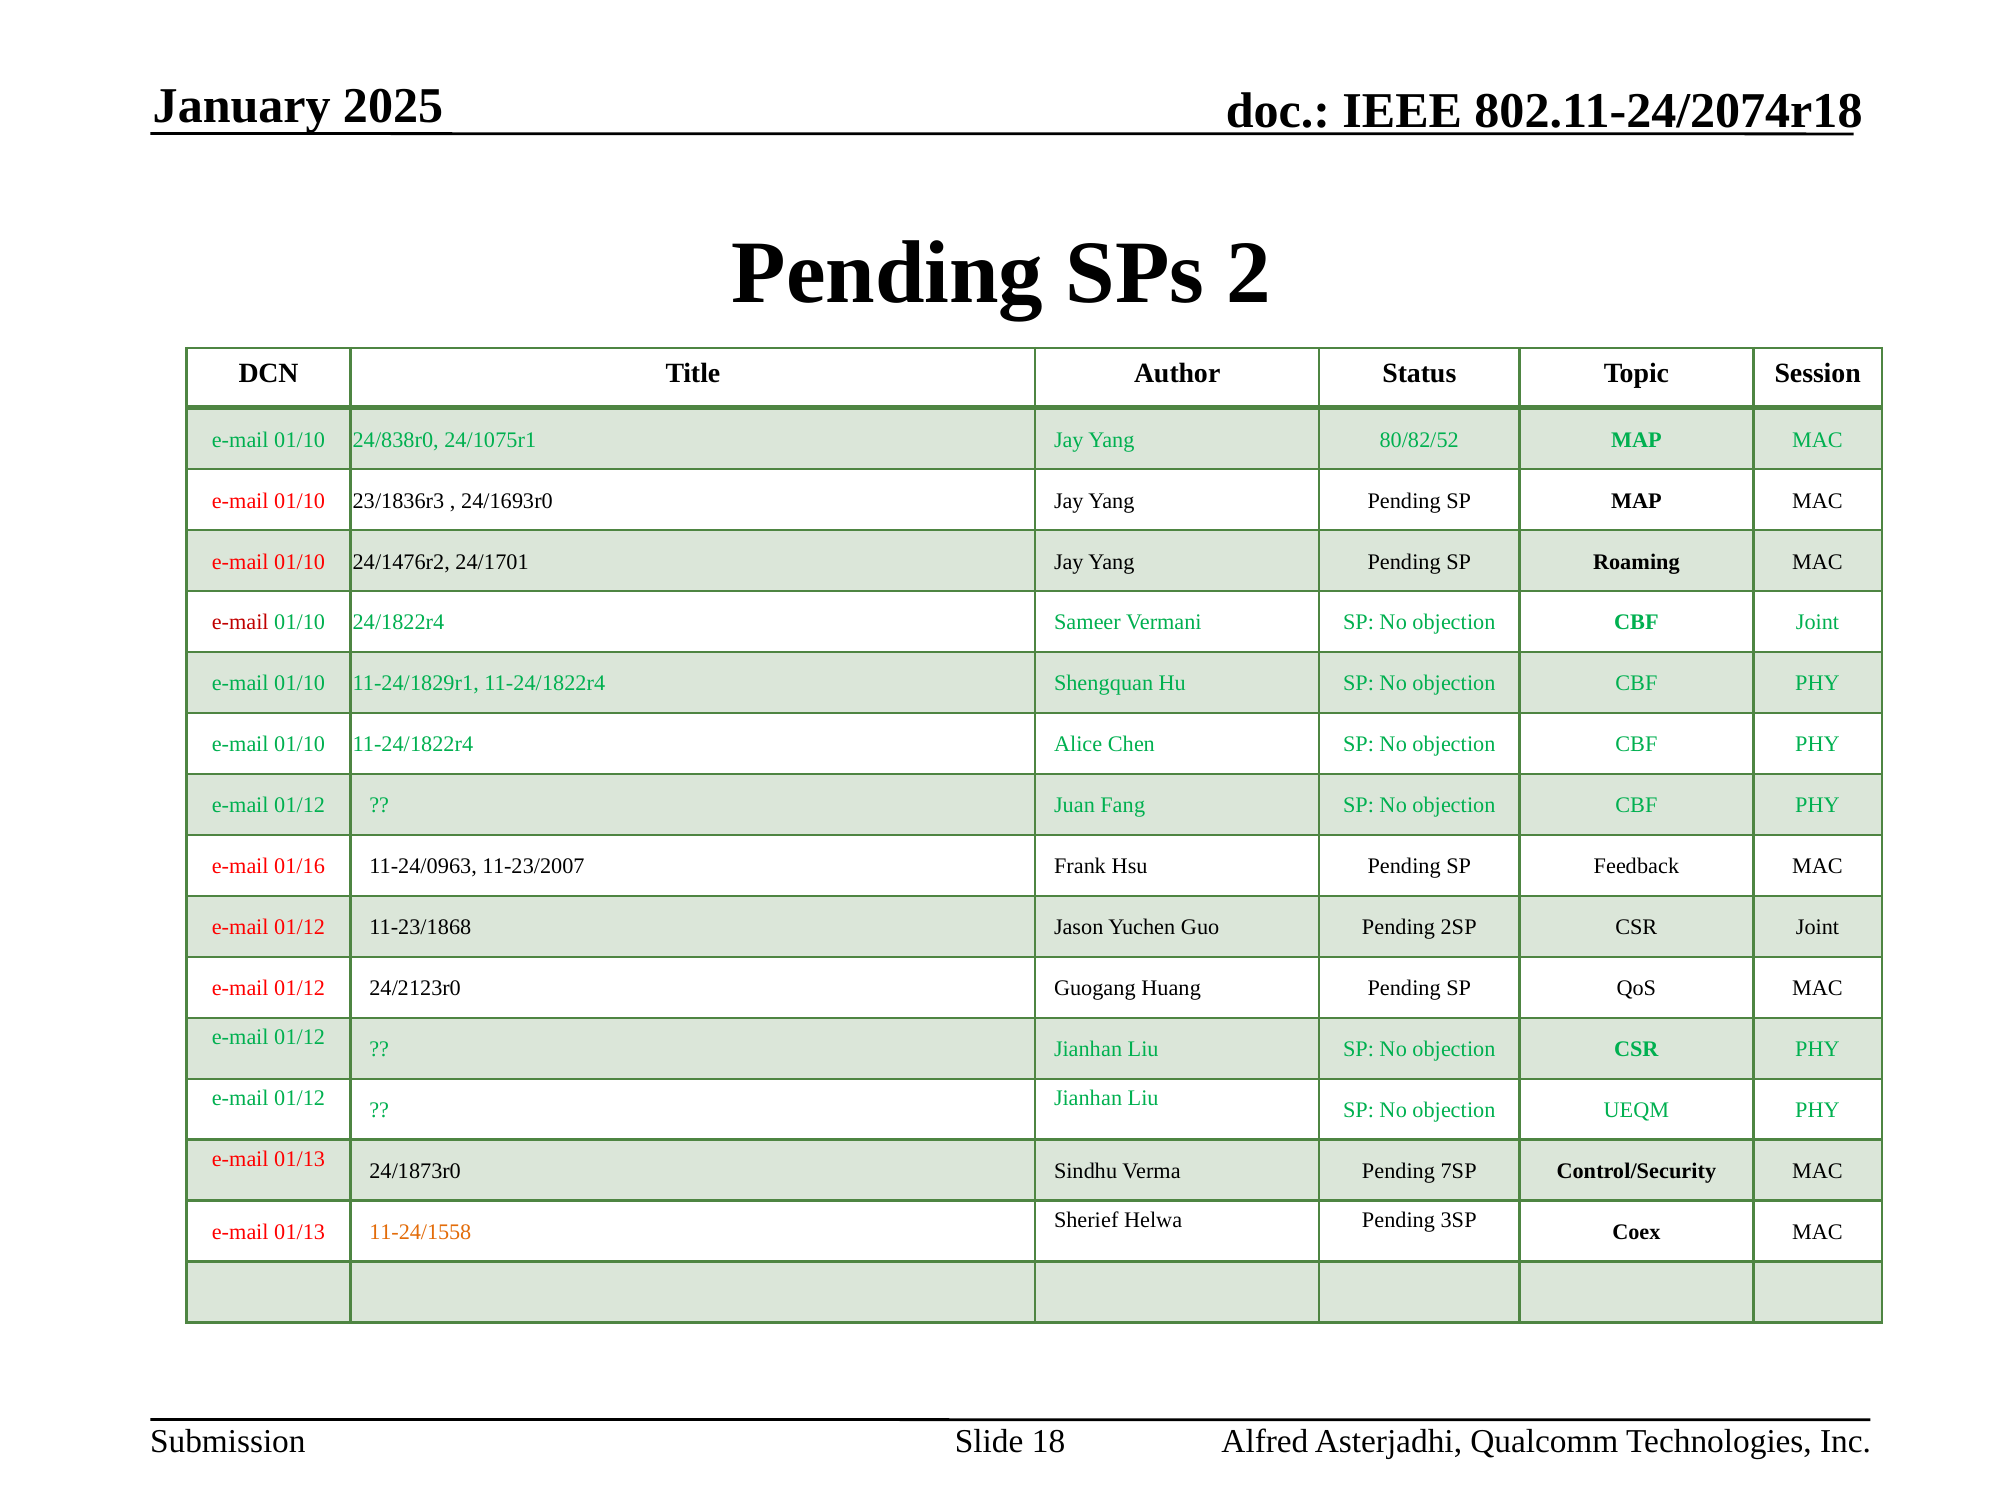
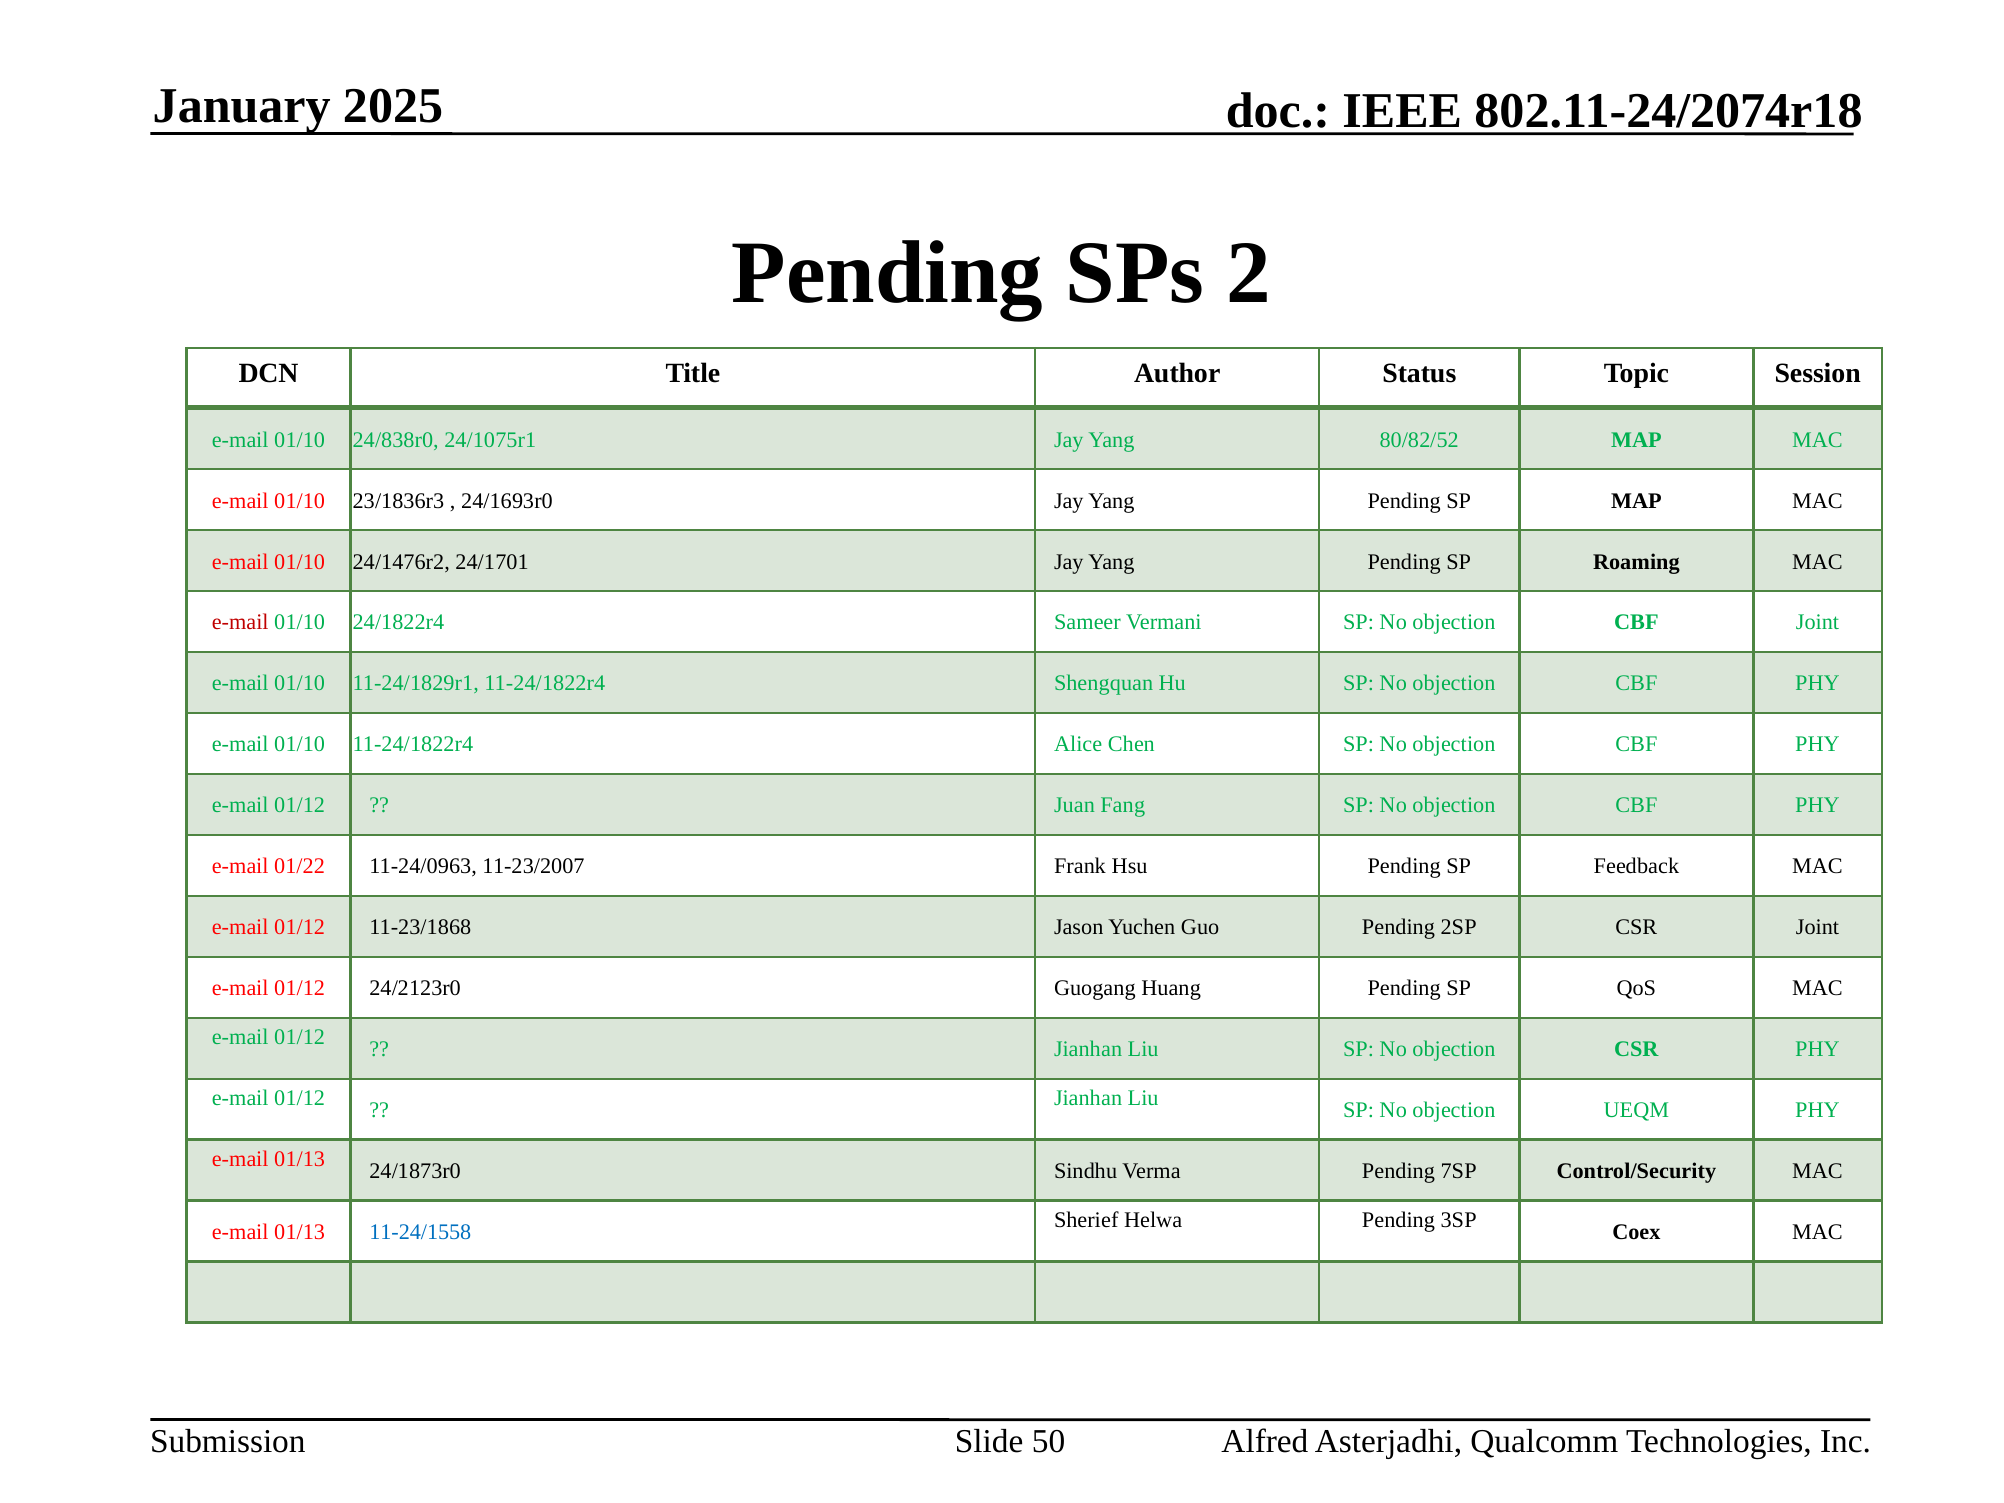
01/16: 01/16 -> 01/22
11-24/1558 colour: orange -> blue
18: 18 -> 50
